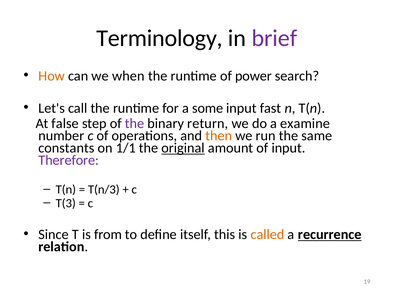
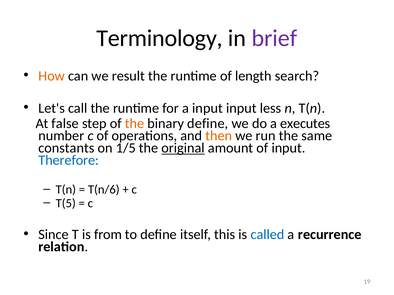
when: when -> result
power: power -> length
a some: some -> input
fast: fast -> less
the at (135, 124) colour: purple -> orange
binary return: return -> define
examine: examine -> executes
1/1: 1/1 -> 1/5
Therefore colour: purple -> blue
T(n/3: T(n/3 -> T(n/6
T(3: T(3 -> T(5
called colour: orange -> blue
recurrence underline: present -> none
